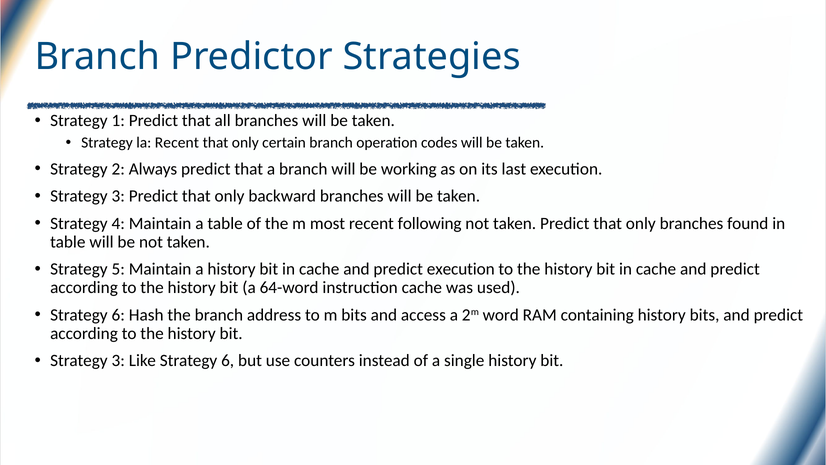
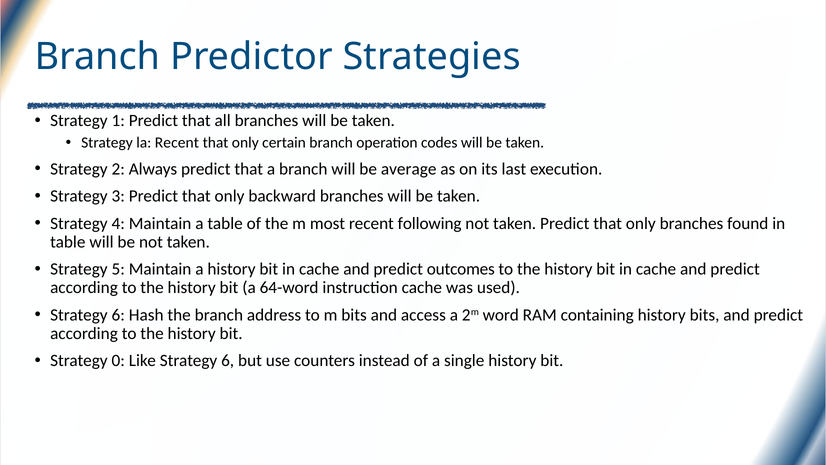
working: working -> average
predict execution: execution -> outcomes
3 at (118, 361): 3 -> 0
